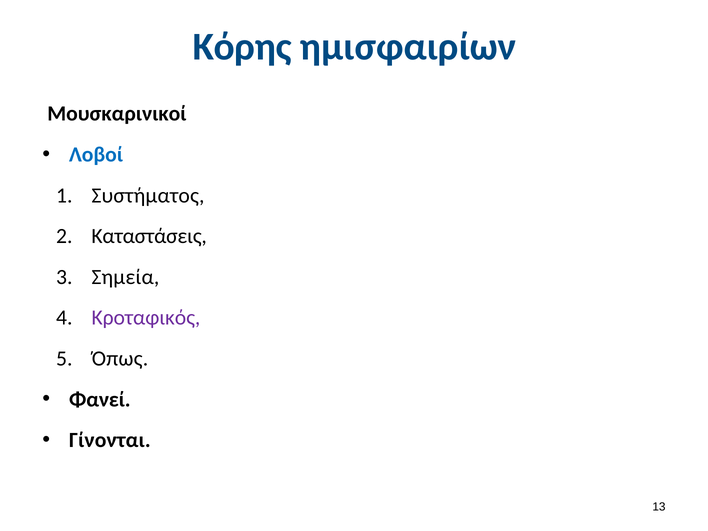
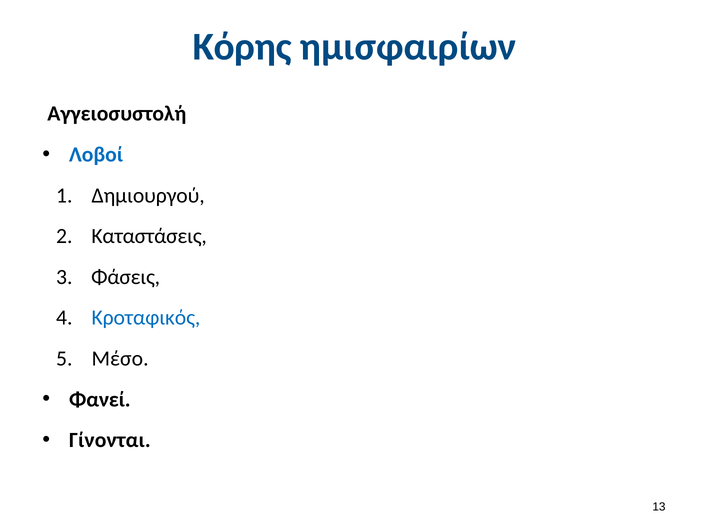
Μουσκαρινικοί: Μουσκαρινικοί -> Αγγειοσυστολή
Συστήματος: Συστήματος -> Δημιουργού
Σημεία: Σημεία -> Φάσεις
Κροταφικός colour: purple -> blue
Όπως: Όπως -> Μέσο
